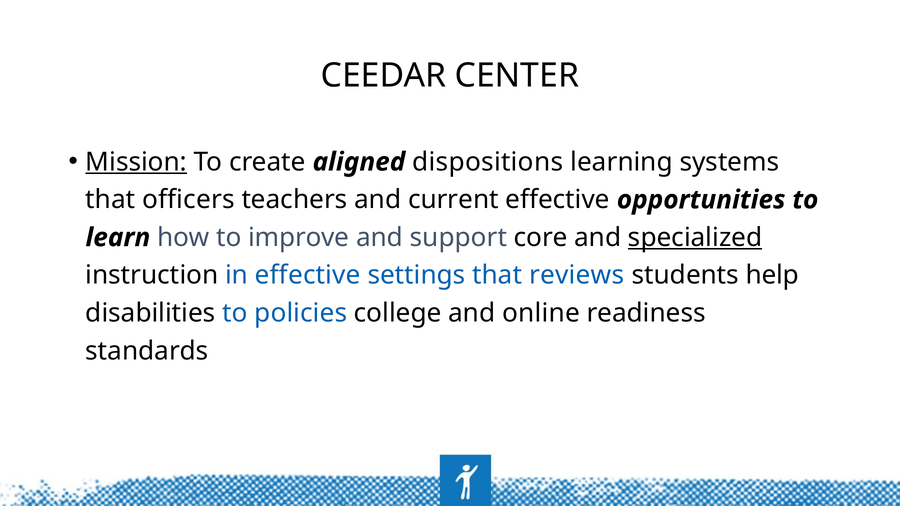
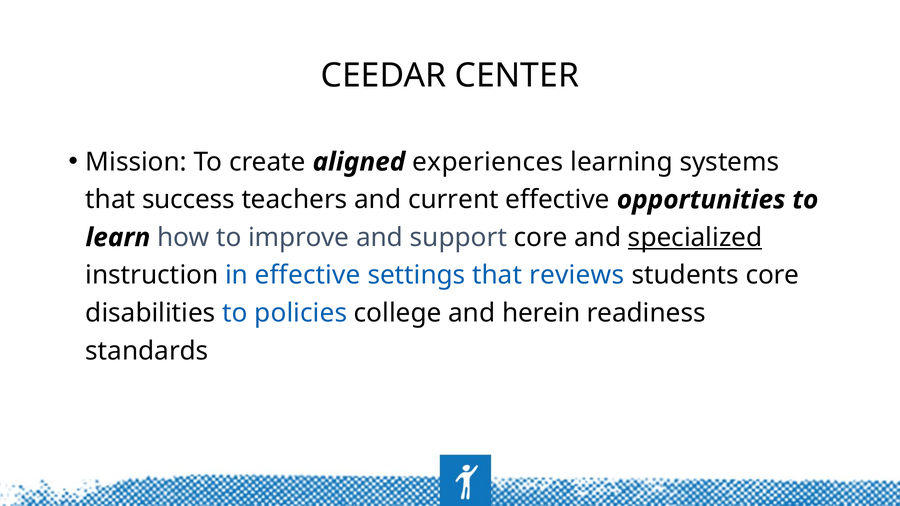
Mission underline: present -> none
dispositions: dispositions -> experiences
officers: officers -> success
students help: help -> core
online: online -> herein
